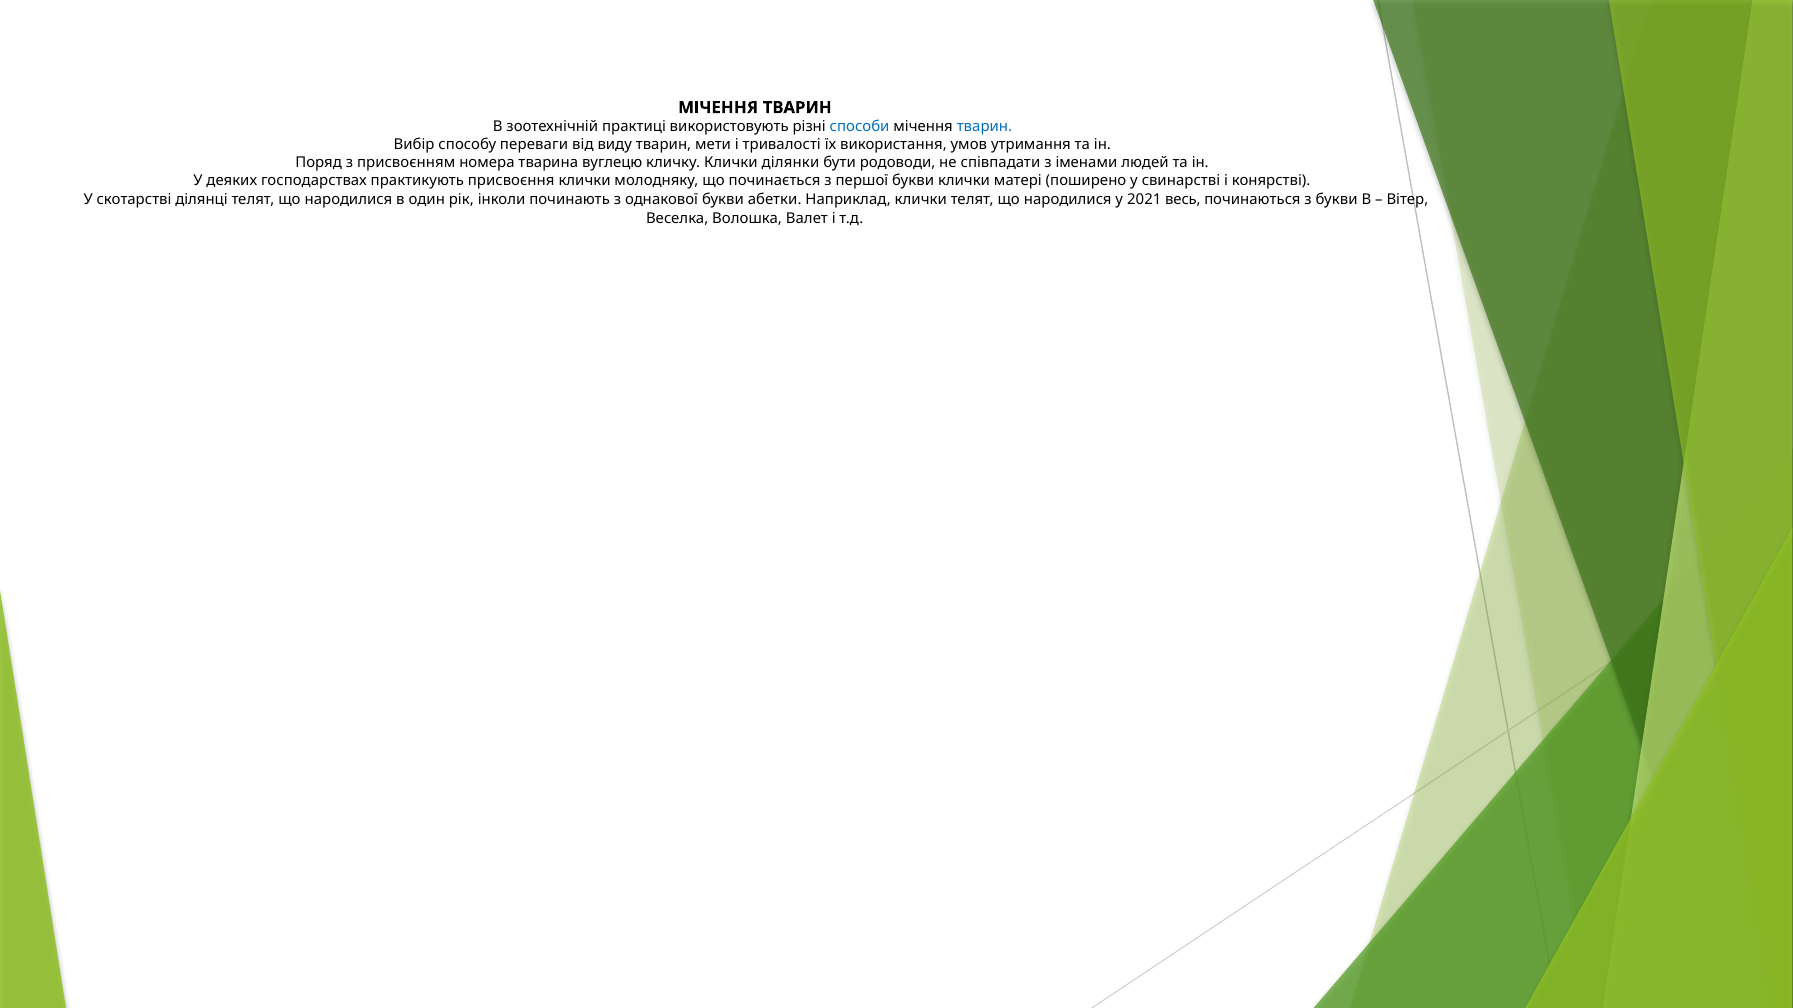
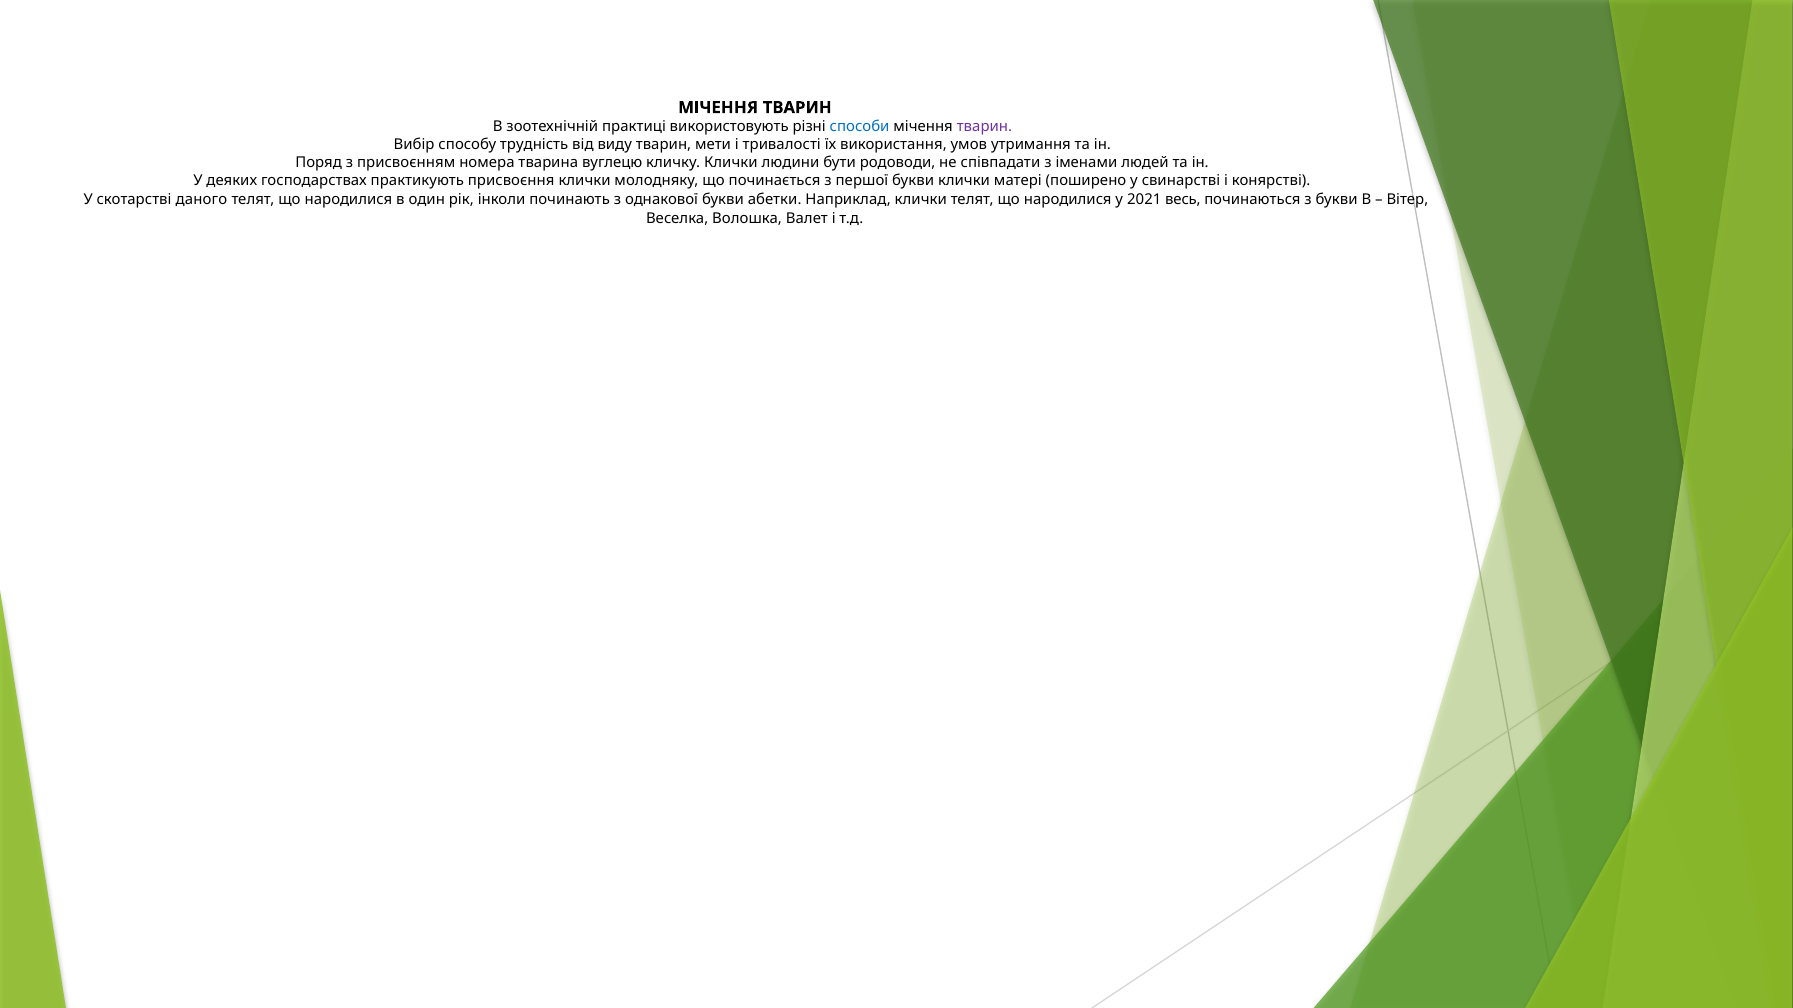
тварин at (984, 127) colour: blue -> purple
переваги: переваги -> трудність
ділянки: ділянки -> людини
ділянці: ділянці -> даного
